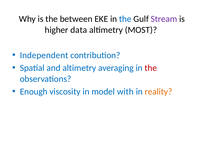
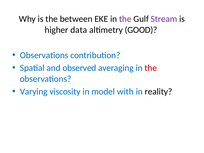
the at (125, 19) colour: blue -> purple
MOST: MOST -> GOOD
Independent at (44, 55): Independent -> Observations
and altimetry: altimetry -> observed
Enough: Enough -> Varying
reality colour: orange -> black
